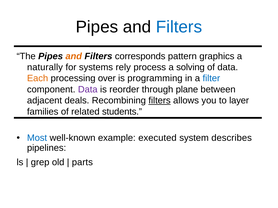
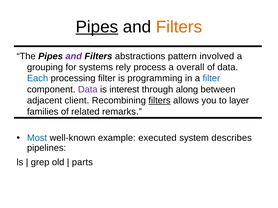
Pipes at (97, 27) underline: none -> present
Filters at (179, 27) colour: blue -> orange
and at (74, 56) colour: orange -> purple
corresponds: corresponds -> abstractions
graphics: graphics -> involved
naturally: naturally -> grouping
solving: solving -> overall
Each colour: orange -> blue
processing over: over -> filter
reorder: reorder -> interest
plane: plane -> along
deals: deals -> client
students: students -> remarks
